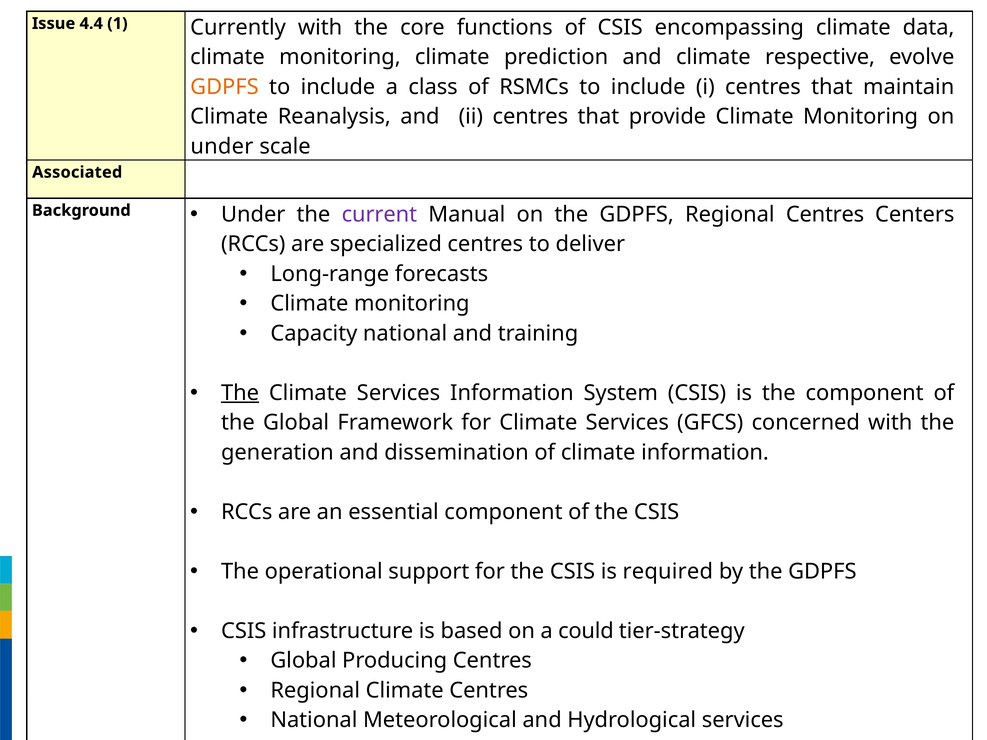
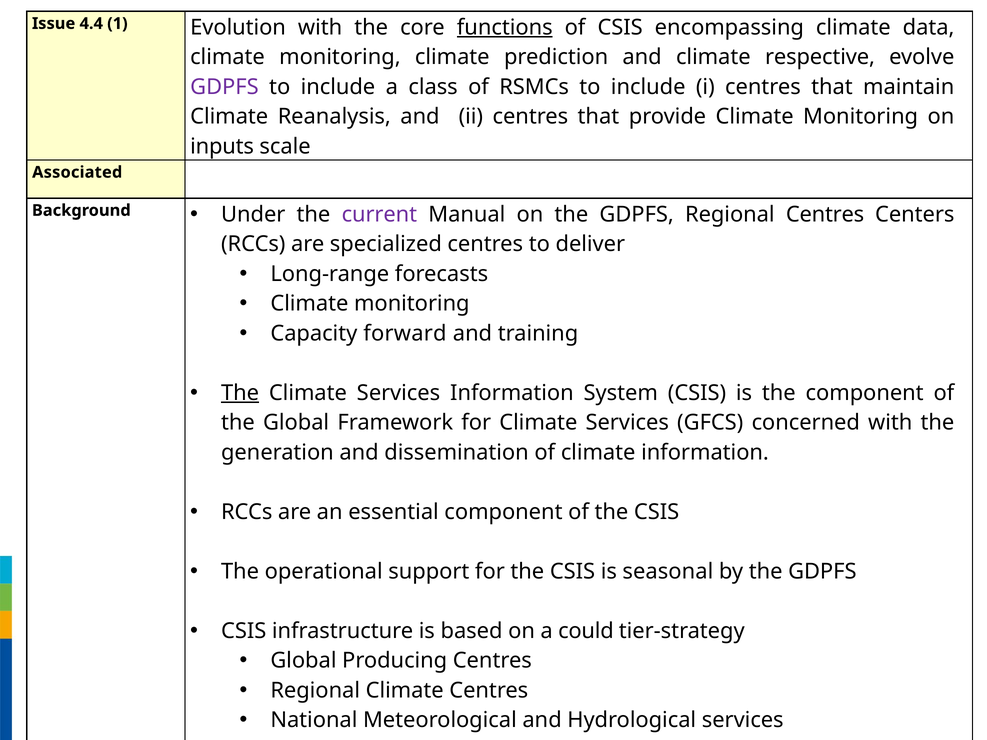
Currently: Currently -> Evolution
functions underline: none -> present
GDPFS at (224, 87) colour: orange -> purple
under at (222, 146): under -> inputs
Capacity national: national -> forward
required: required -> seasonal
